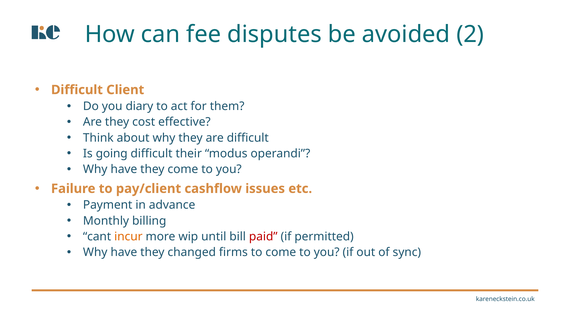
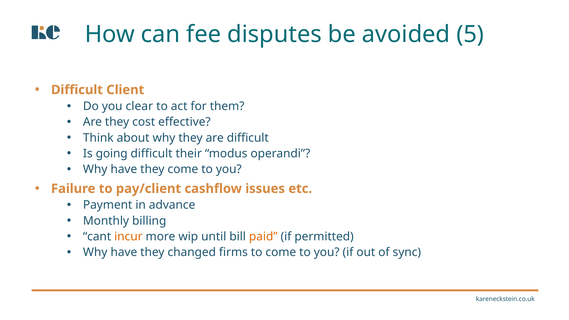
2: 2 -> 5
diary: diary -> clear
paid colour: red -> orange
